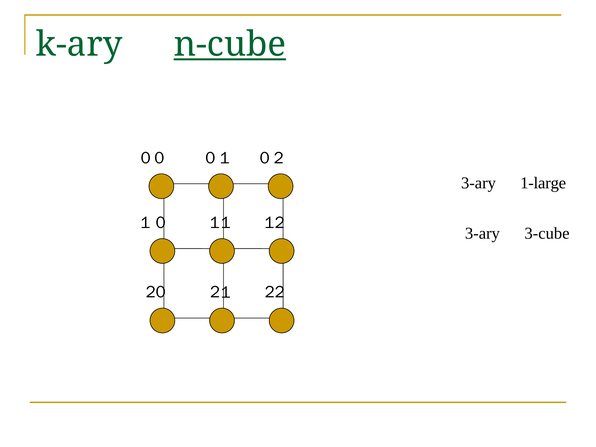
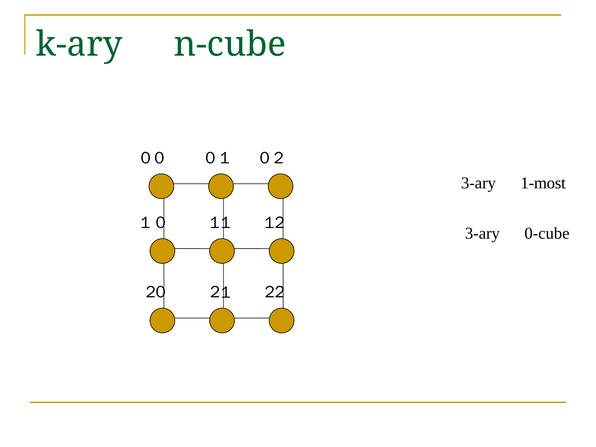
n-cube underline: present -> none
1-large: 1-large -> 1-most
3-cube: 3-cube -> 0-cube
